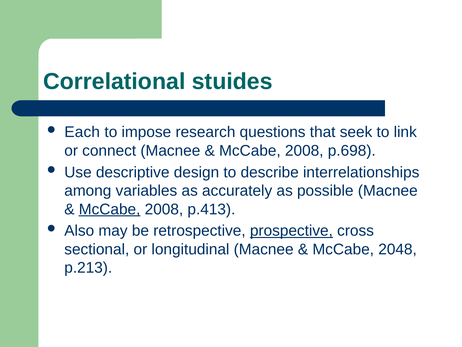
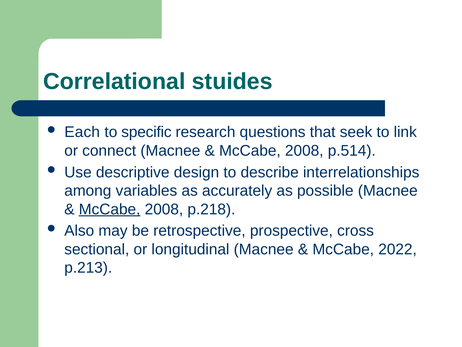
impose: impose -> specific
p.698: p.698 -> p.514
p.413: p.413 -> p.218
prospective underline: present -> none
2048: 2048 -> 2022
